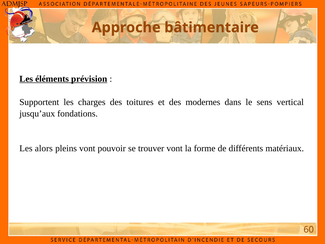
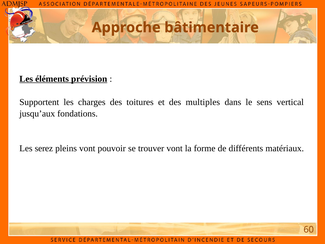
modernes: modernes -> multiples
alors: alors -> serez
